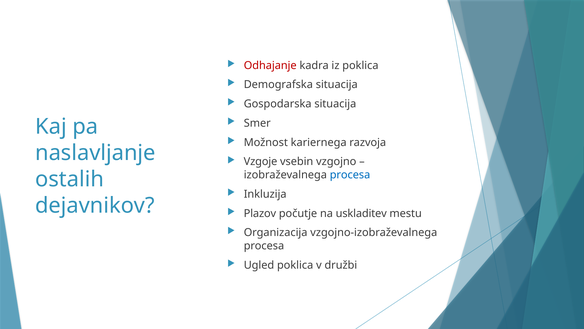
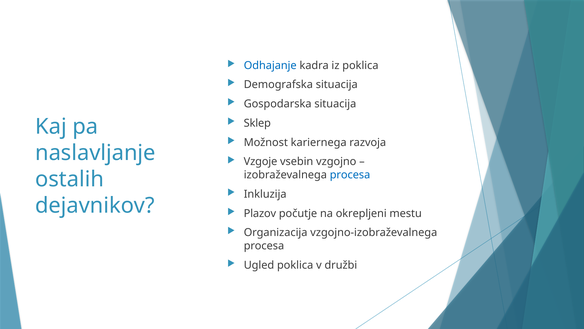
Odhajanje colour: red -> blue
Smer: Smer -> Sklep
uskladitev: uskladitev -> okrepljeni
